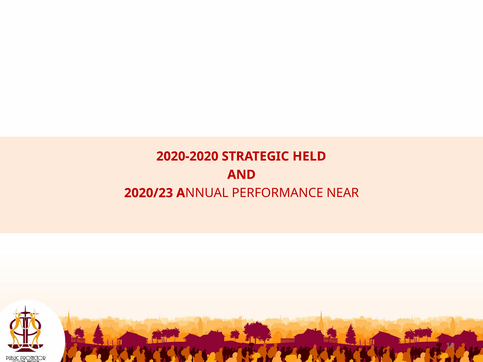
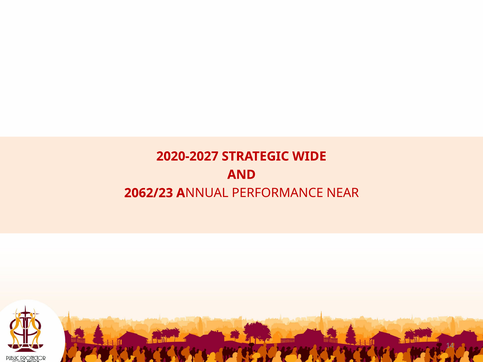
2020-2020: 2020-2020 -> 2020-2027
HELD: HELD -> WIDE
2020/23: 2020/23 -> 2062/23
